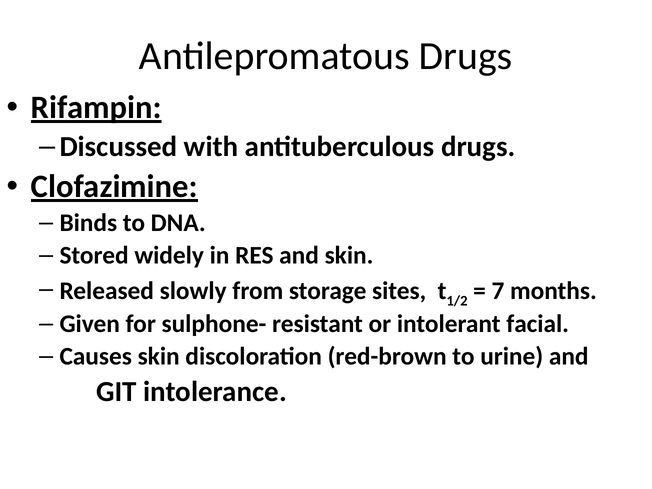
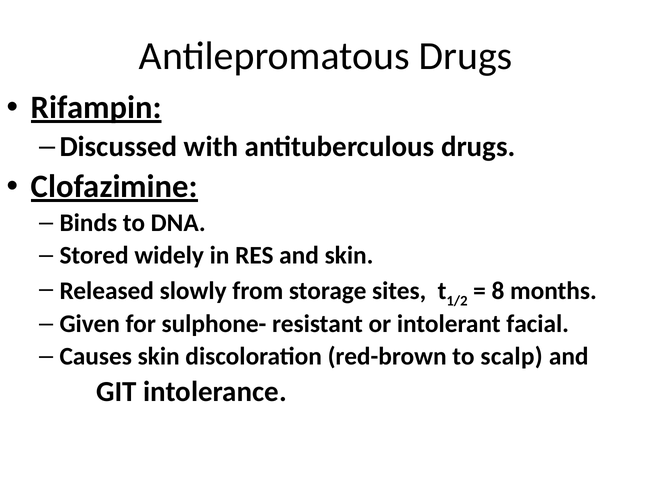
7: 7 -> 8
urine: urine -> scalp
